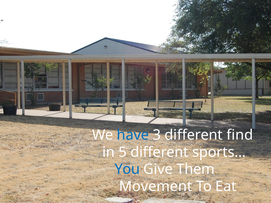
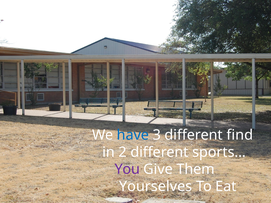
5: 5 -> 2
You colour: blue -> purple
Movement: Movement -> Yourselves
